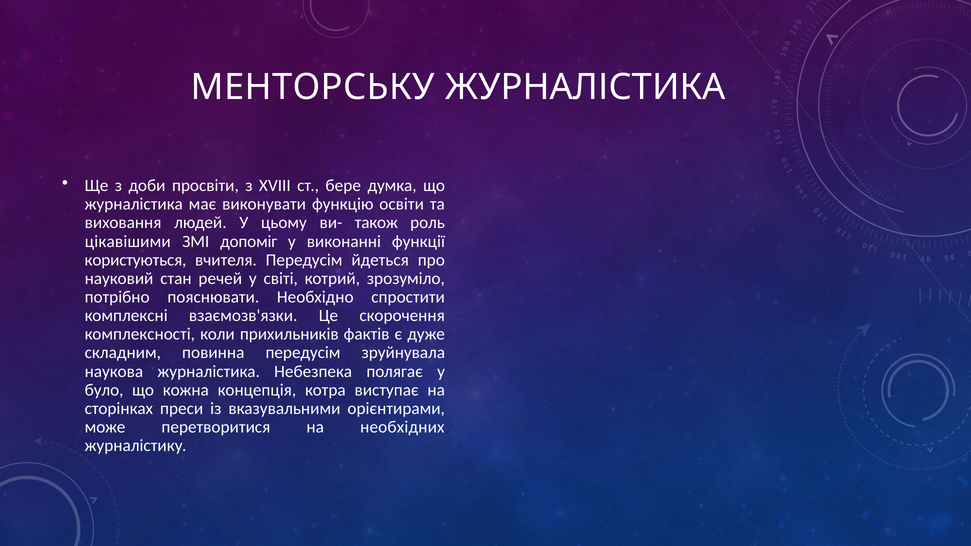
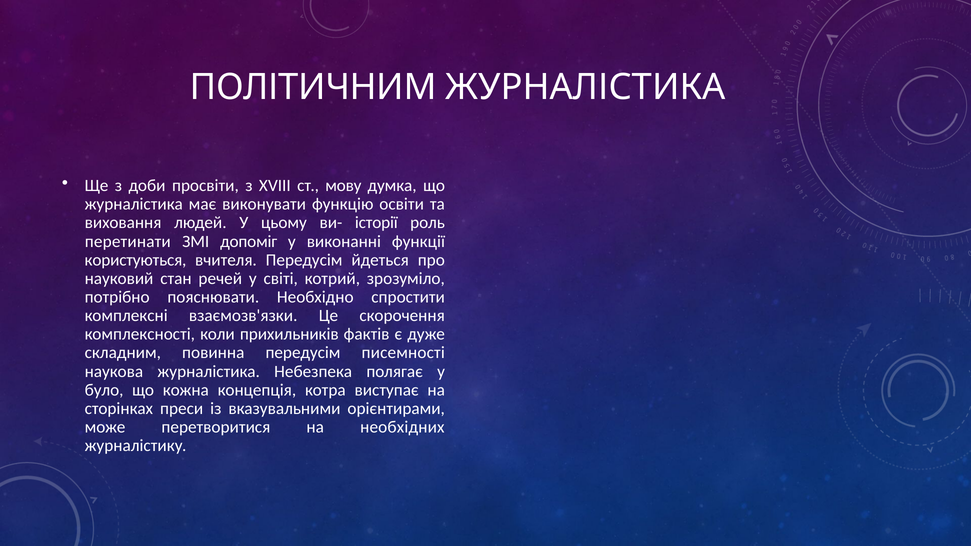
МЕНТОРСЬКУ: МЕНТОРСЬКУ -> ПОЛІТИЧНИМ
бере: бере -> мову
також: також -> історії
цікавішими: цікавішими -> перетинати
зруйнувала: зруйнувала -> писемності
